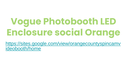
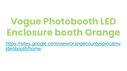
social: social -> booth
